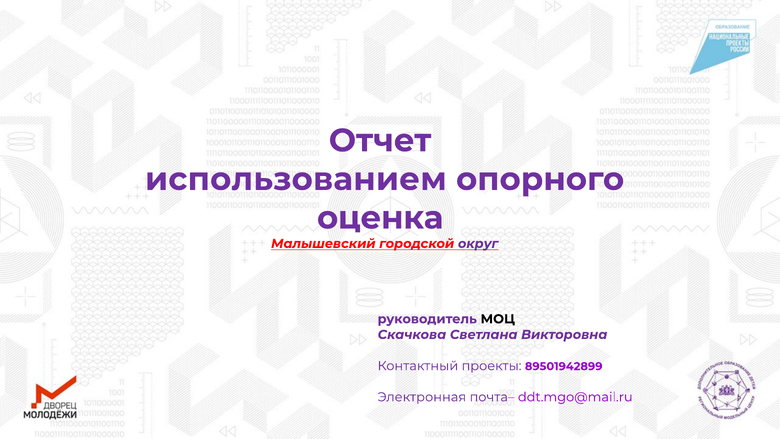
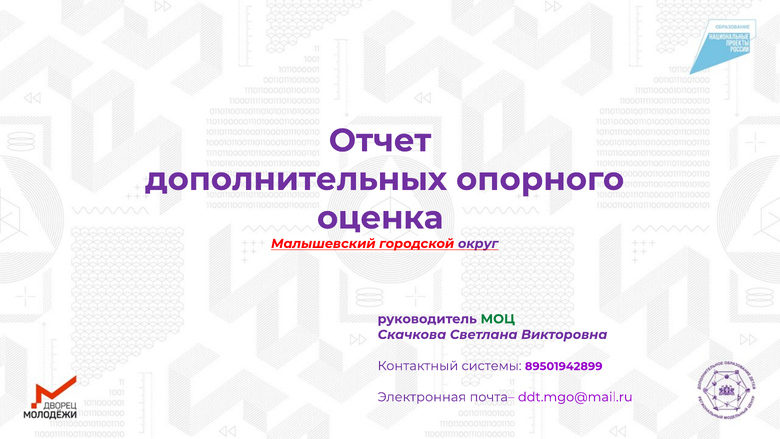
использованием: использованием -> дополнительных
МОЦ colour: black -> green
проекты: проекты -> системы
